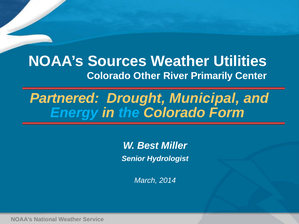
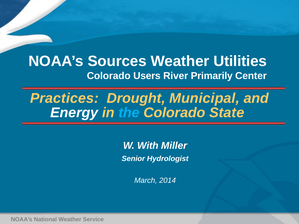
Other: Other -> Users
Partnered: Partnered -> Practices
Energy colour: light blue -> white
Form: Form -> State
Best: Best -> With
